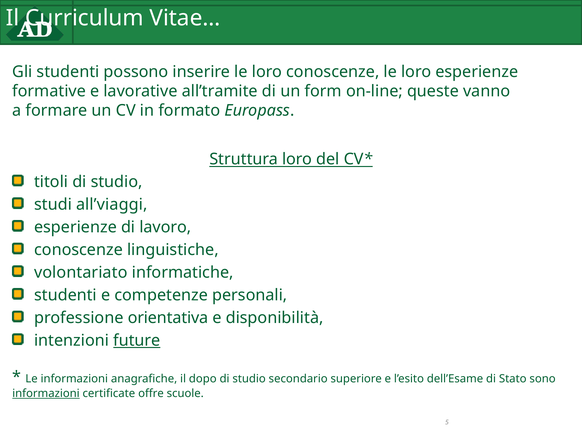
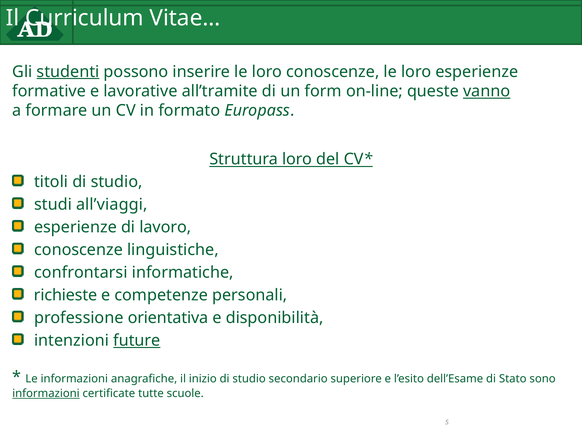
studenti at (68, 72) underline: none -> present
vanno underline: none -> present
volontariato: volontariato -> confrontarsi
studenti at (65, 295): studenti -> richieste
dopo: dopo -> inizio
offre: offre -> tutte
